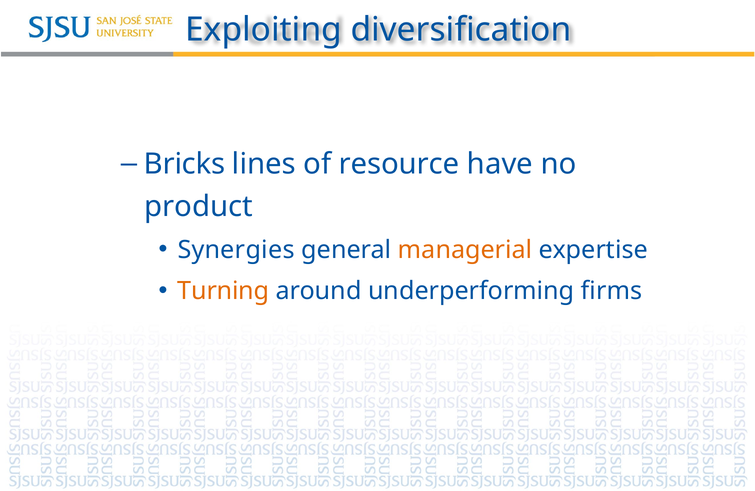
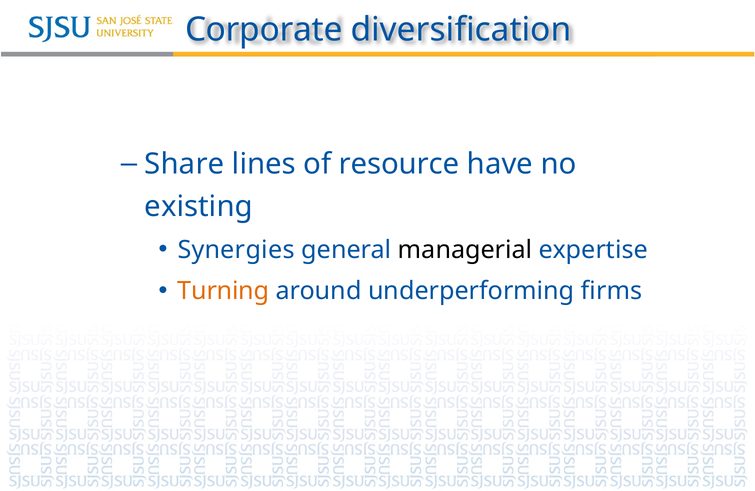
Exploiting: Exploiting -> Corporate
Bricks: Bricks -> Share
product: product -> existing
managerial colour: orange -> black
